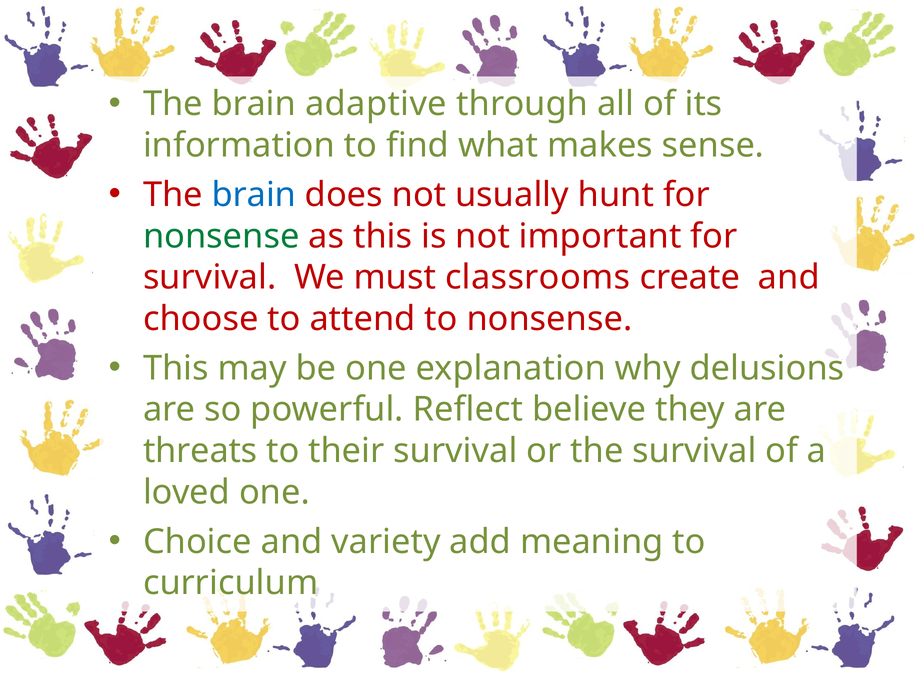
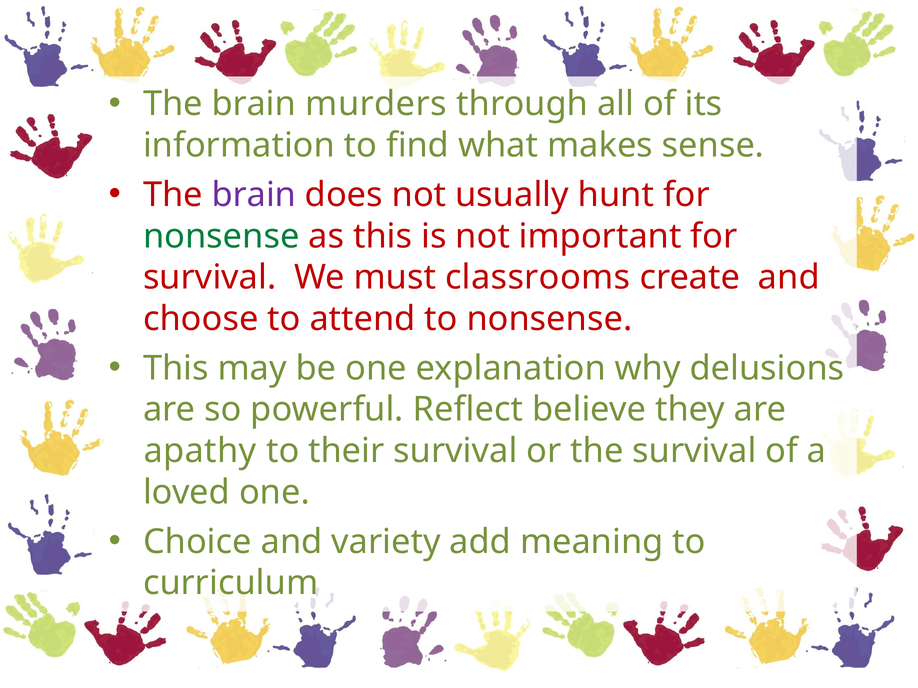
adaptive: adaptive -> murders
brain at (254, 195) colour: blue -> purple
threats: threats -> apathy
